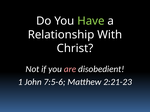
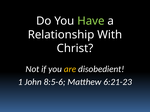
are colour: pink -> yellow
7:5-6: 7:5-6 -> 8:5-6
2:21-23: 2:21-23 -> 6:21-23
